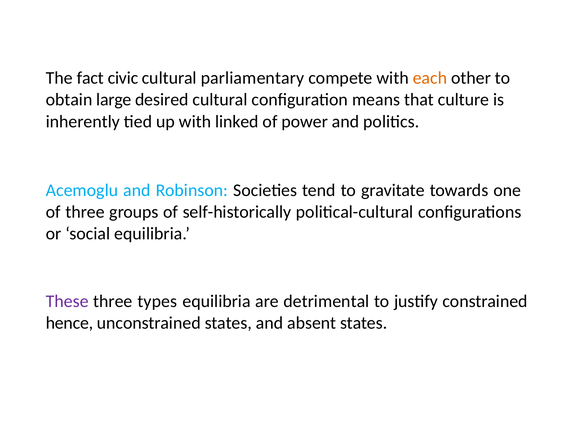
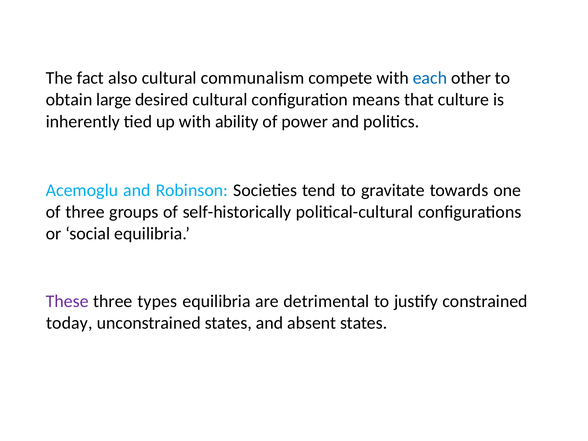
civic: civic -> also
parliamentary: parliamentary -> communalism
each colour: orange -> blue
linked: linked -> ability
hence: hence -> today
